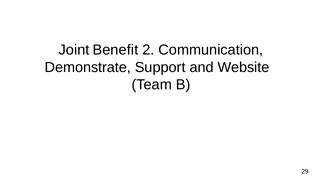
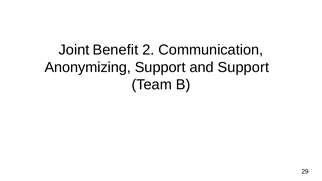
Demonstrate: Demonstrate -> Anonymizing
and Website: Website -> Support
